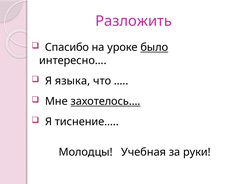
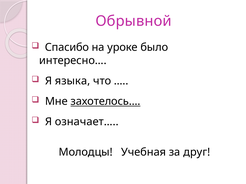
Разложить: Разложить -> Обрывной
было underline: present -> none
тиснение…: тиснение… -> означает…
руки: руки -> друг
